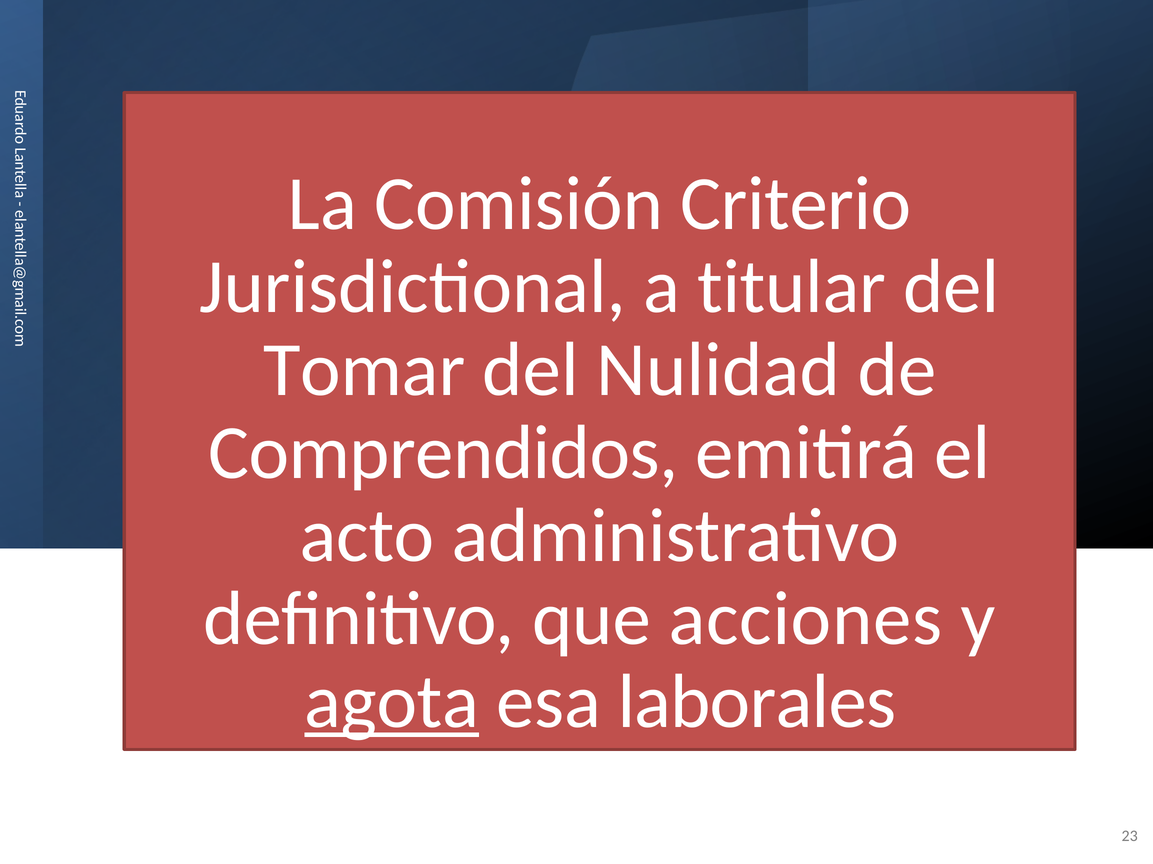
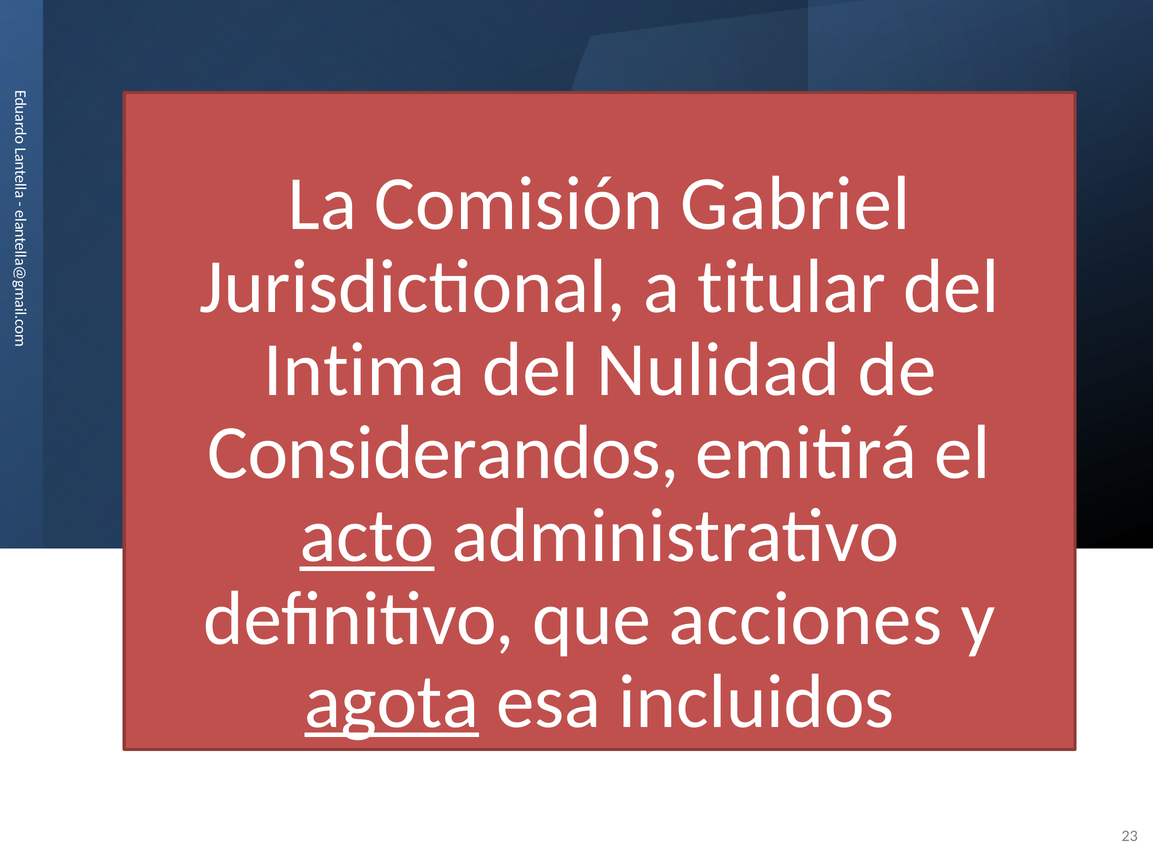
Criterio: Criterio -> Gabriel
Tomar: Tomar -> Intima
Comprendidos: Comprendidos -> Considerandos
acto underline: none -> present
laborales: laborales -> incluidos
